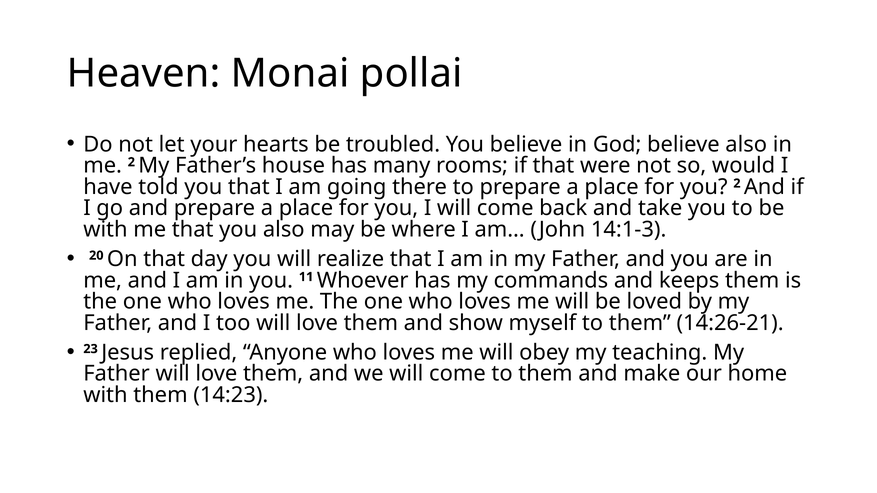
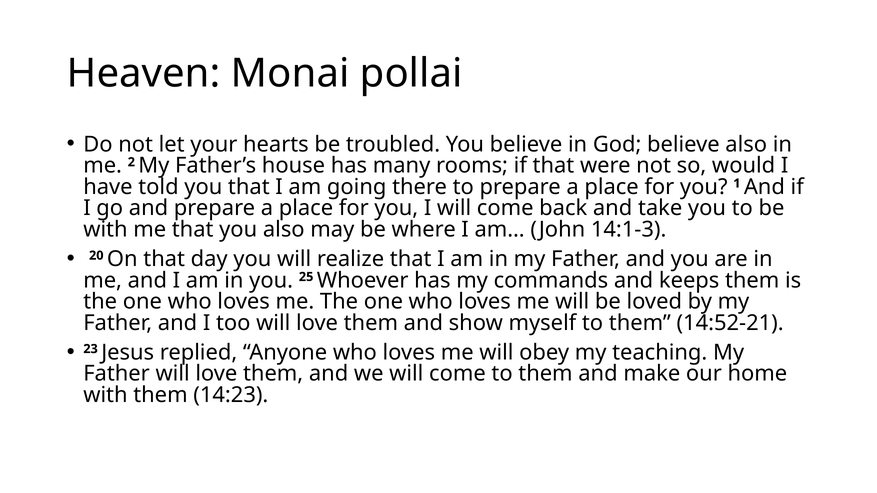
you 2: 2 -> 1
11: 11 -> 25
14:26-21: 14:26-21 -> 14:52-21
